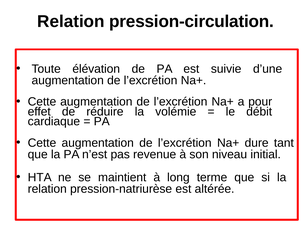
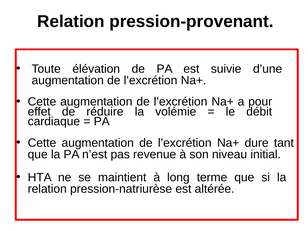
pression-circulation: pression-circulation -> pression-provenant
